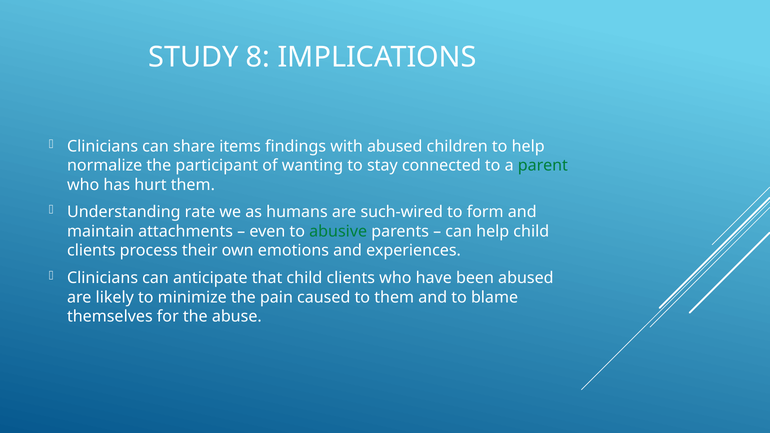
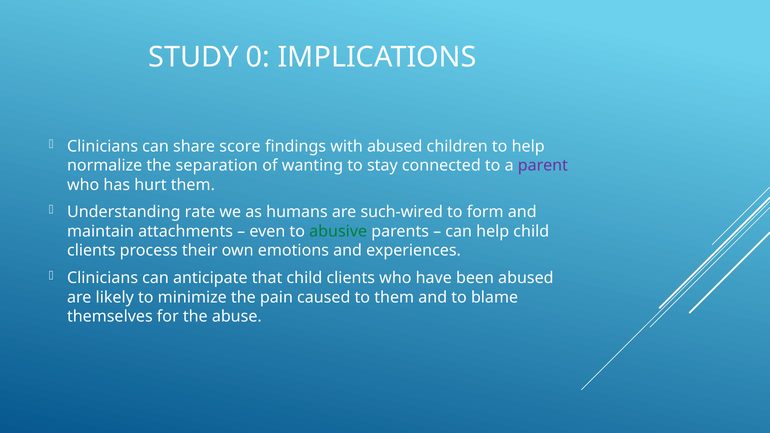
8: 8 -> 0
items: items -> score
participant: participant -> separation
parent colour: green -> purple
